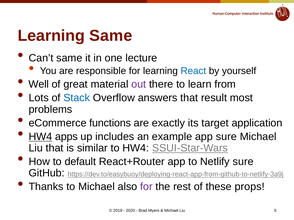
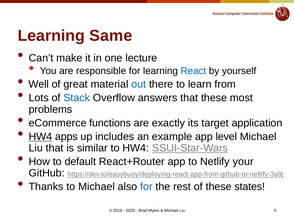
Can’t same: same -> make
out colour: purple -> blue
that result: result -> these
app sure: sure -> level
Netlify sure: sure -> your
for at (146, 187) colour: purple -> blue
props: props -> states
